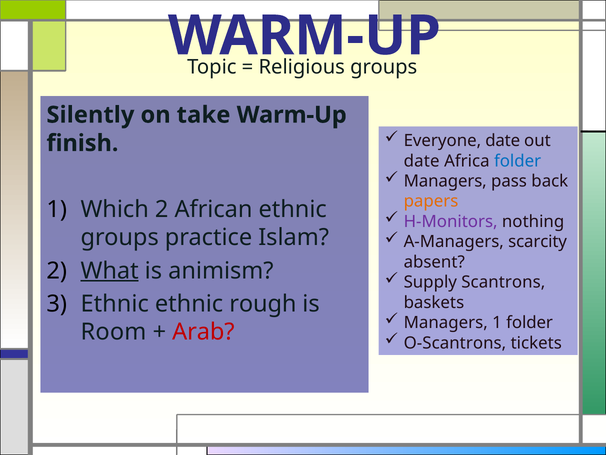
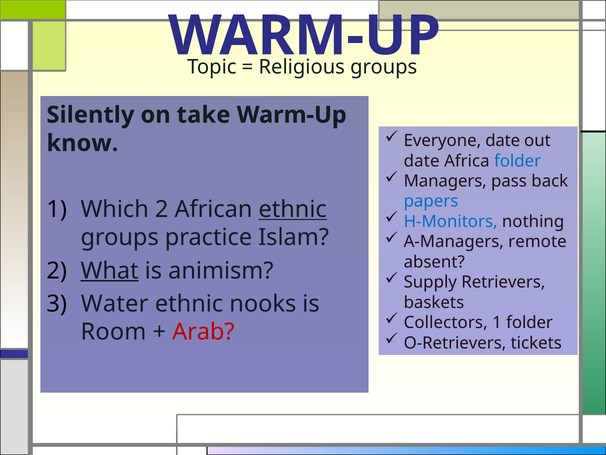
finish: finish -> know
papers colour: orange -> blue
ethnic at (293, 209) underline: none -> present
H-Monitors colour: purple -> blue
scarcity: scarcity -> remote
Scantrons: Scantrons -> Retrievers
Ethnic at (115, 303): Ethnic -> Water
rough: rough -> nooks
Managers at (446, 322): Managers -> Collectors
O-Scantrons: O-Scantrons -> O-Retrievers
